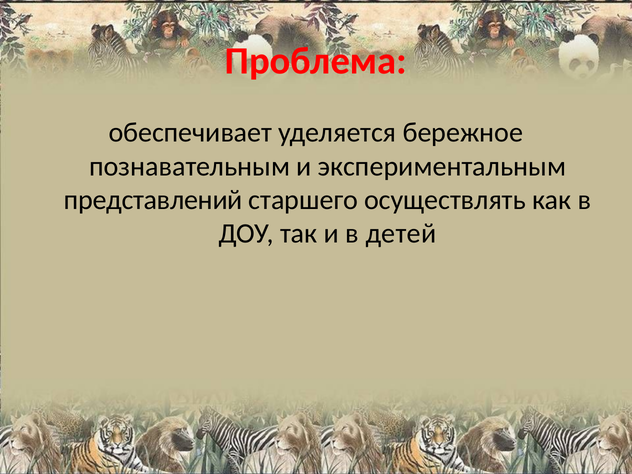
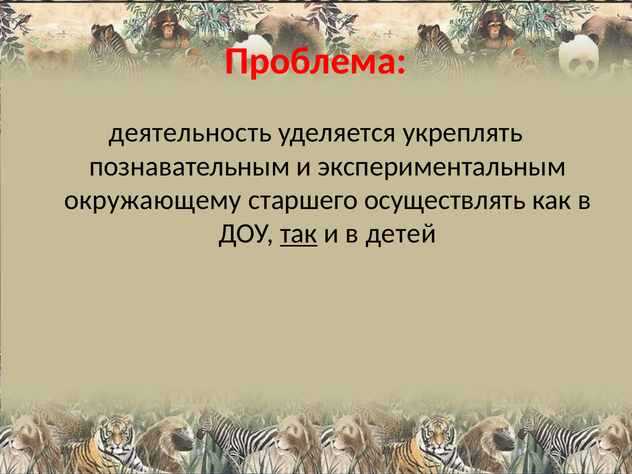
обеспечивает: обеспечивает -> деятельность
бережное: бережное -> укреплять
представлений: представлений -> окружающему
так underline: none -> present
